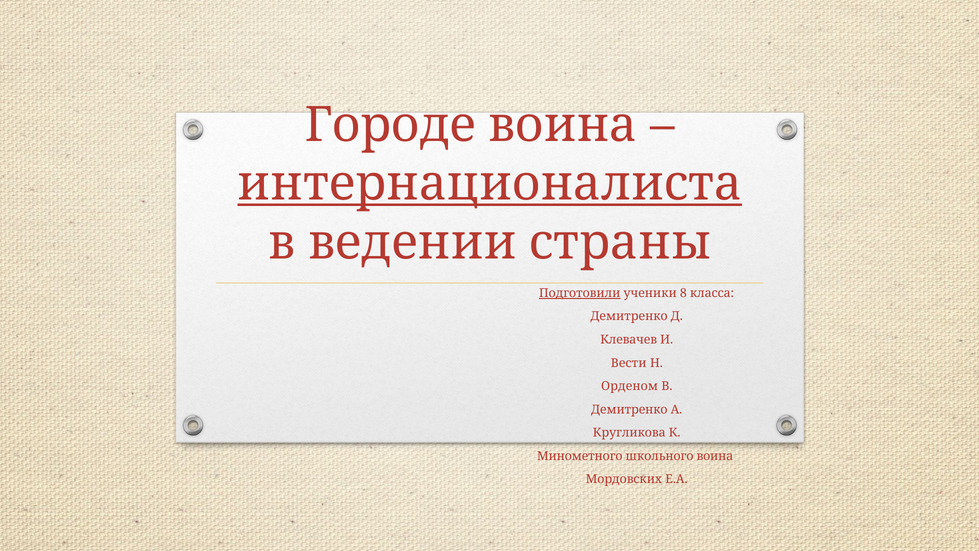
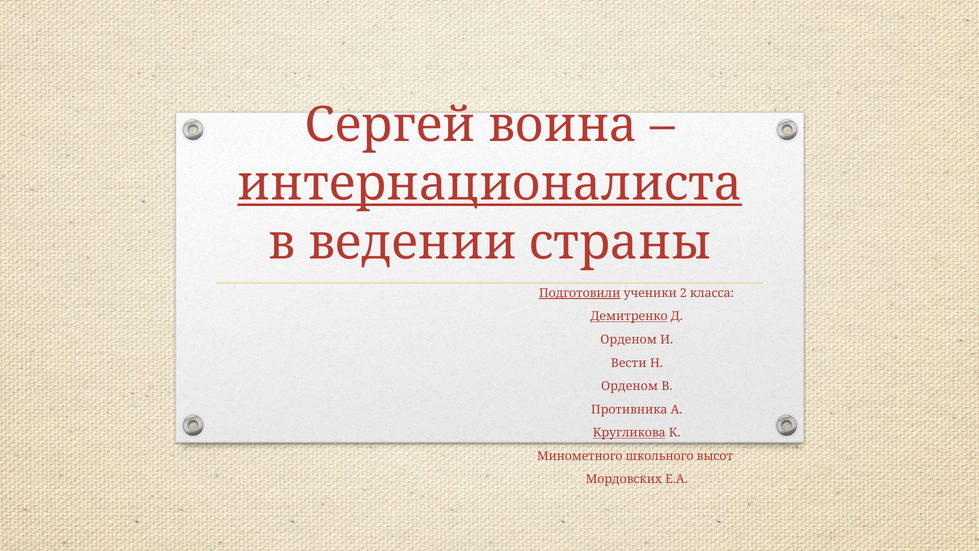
Городе: Городе -> Сергей
8: 8 -> 2
Демитренко at (629, 316) underline: none -> present
Клевачев at (629, 340): Клевачев -> Орденом
Демитренко at (629, 409): Демитренко -> Противника
Кругликова underline: none -> present
школьного воина: воина -> высот
